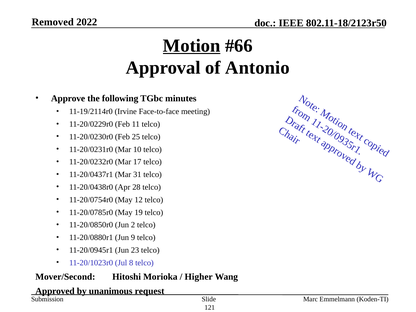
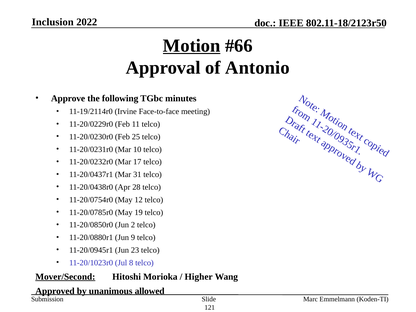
Removed: Removed -> Inclusion
Mover/Second underline: none -> present
request: request -> allowed
